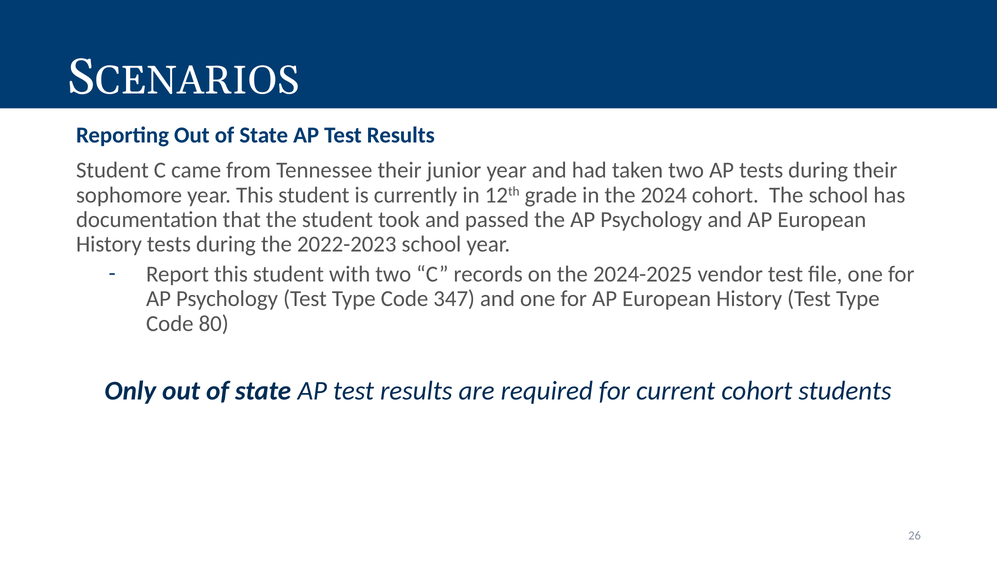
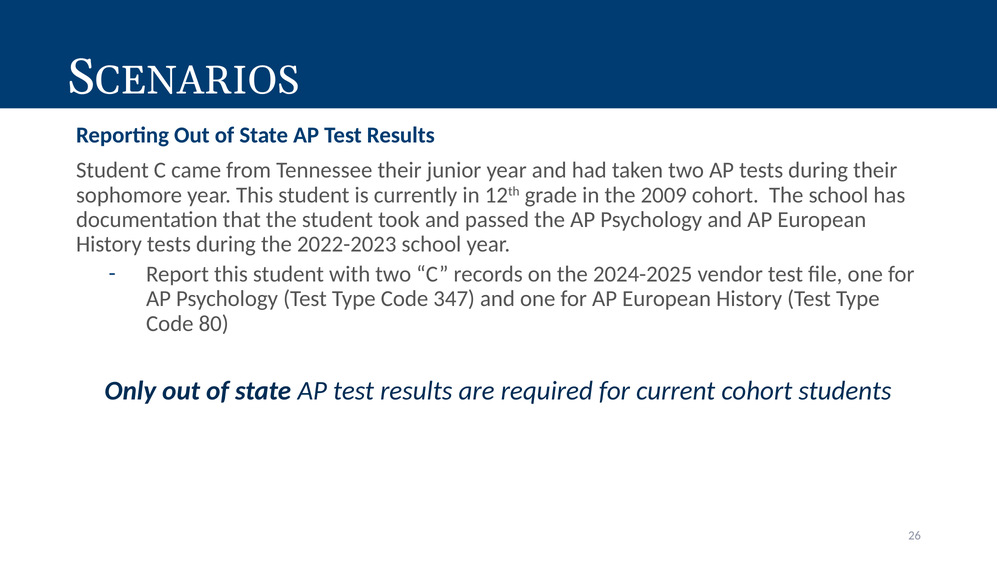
2024: 2024 -> 2009
